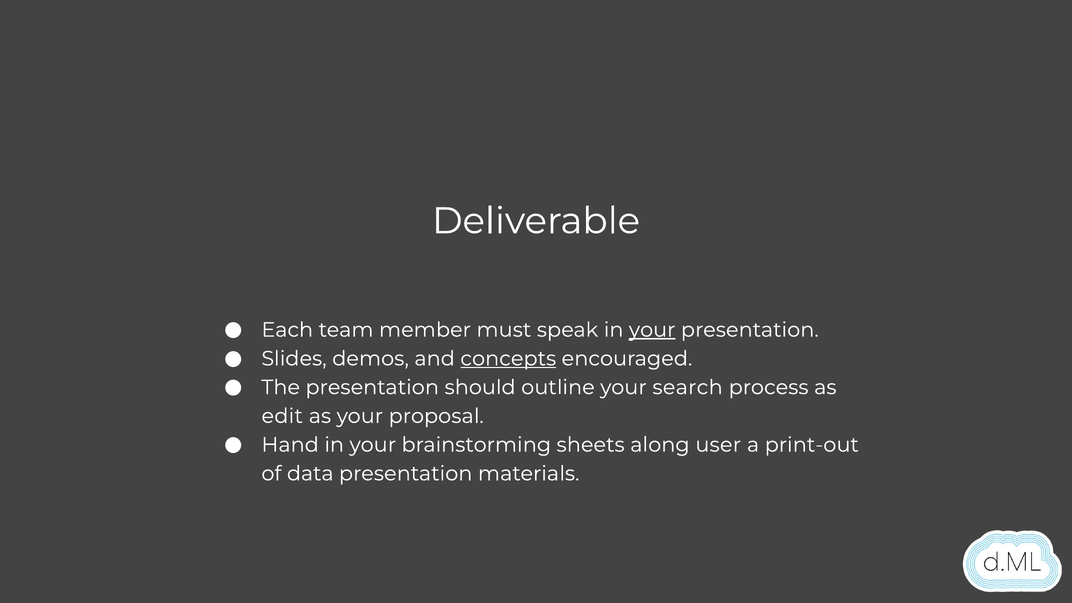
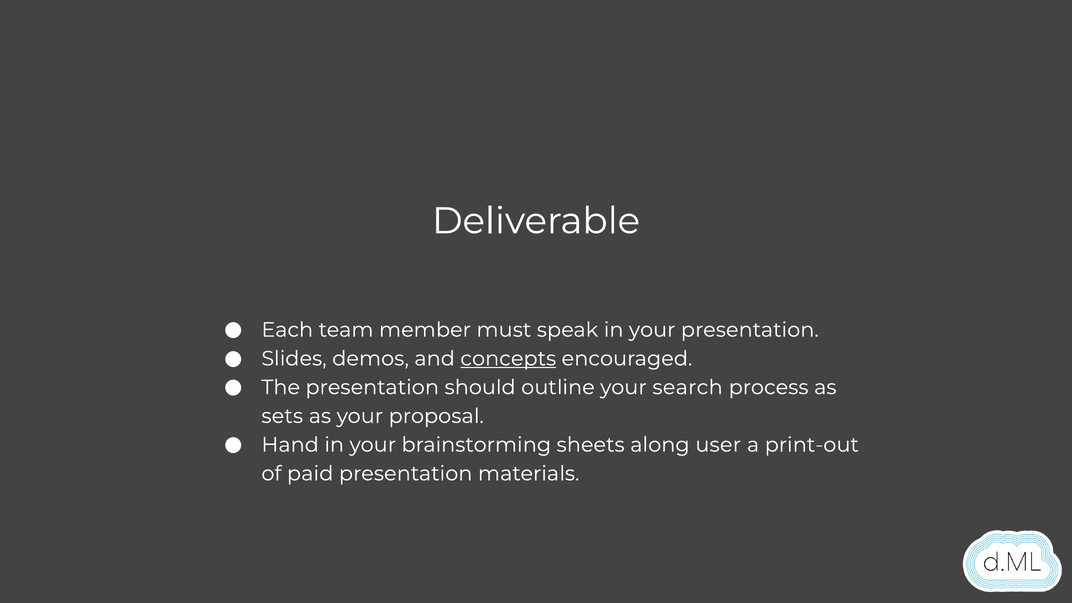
your at (652, 330) underline: present -> none
edit: edit -> sets
data: data -> paid
